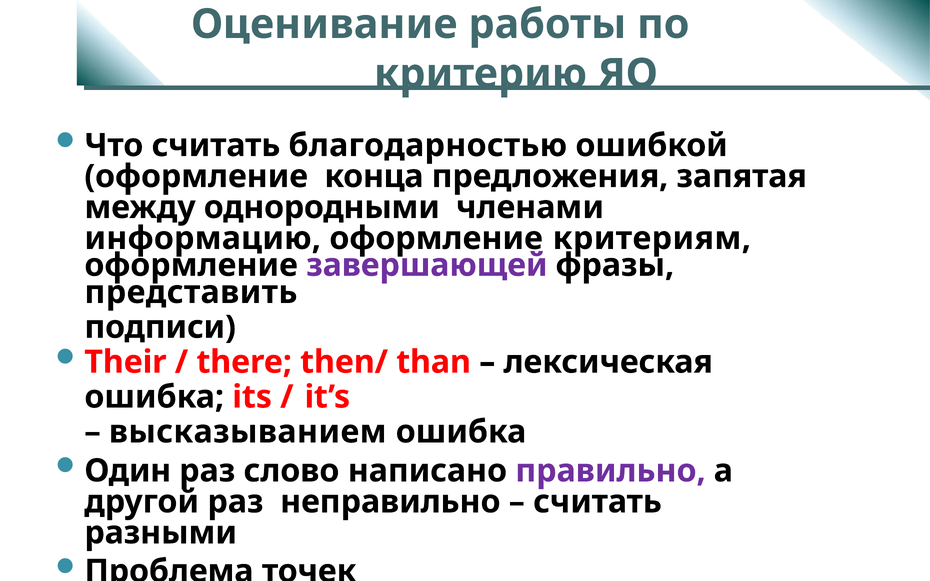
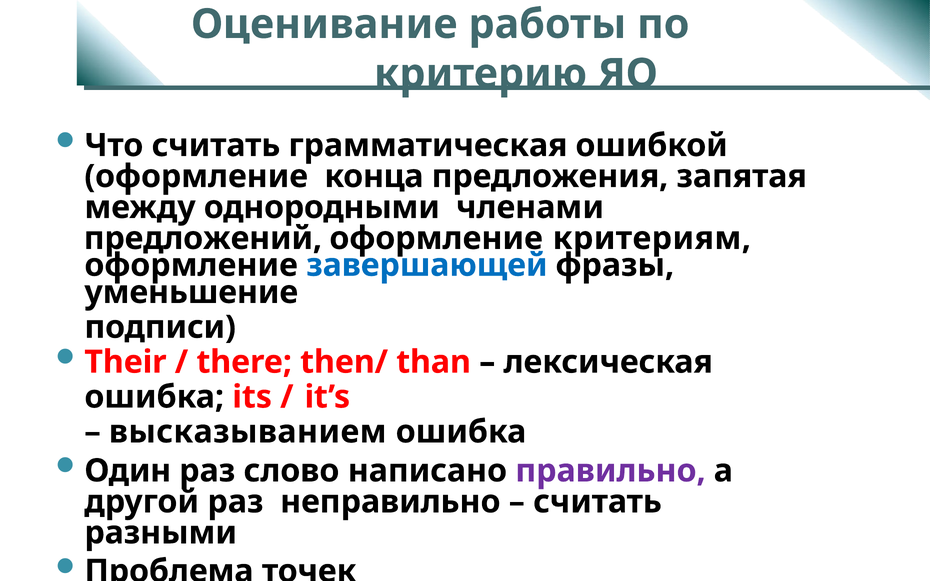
благодарностью: благодарностью -> грамматическая
информацию: информацию -> предложений
завершающей colour: purple -> blue
представить: представить -> уменьшение
